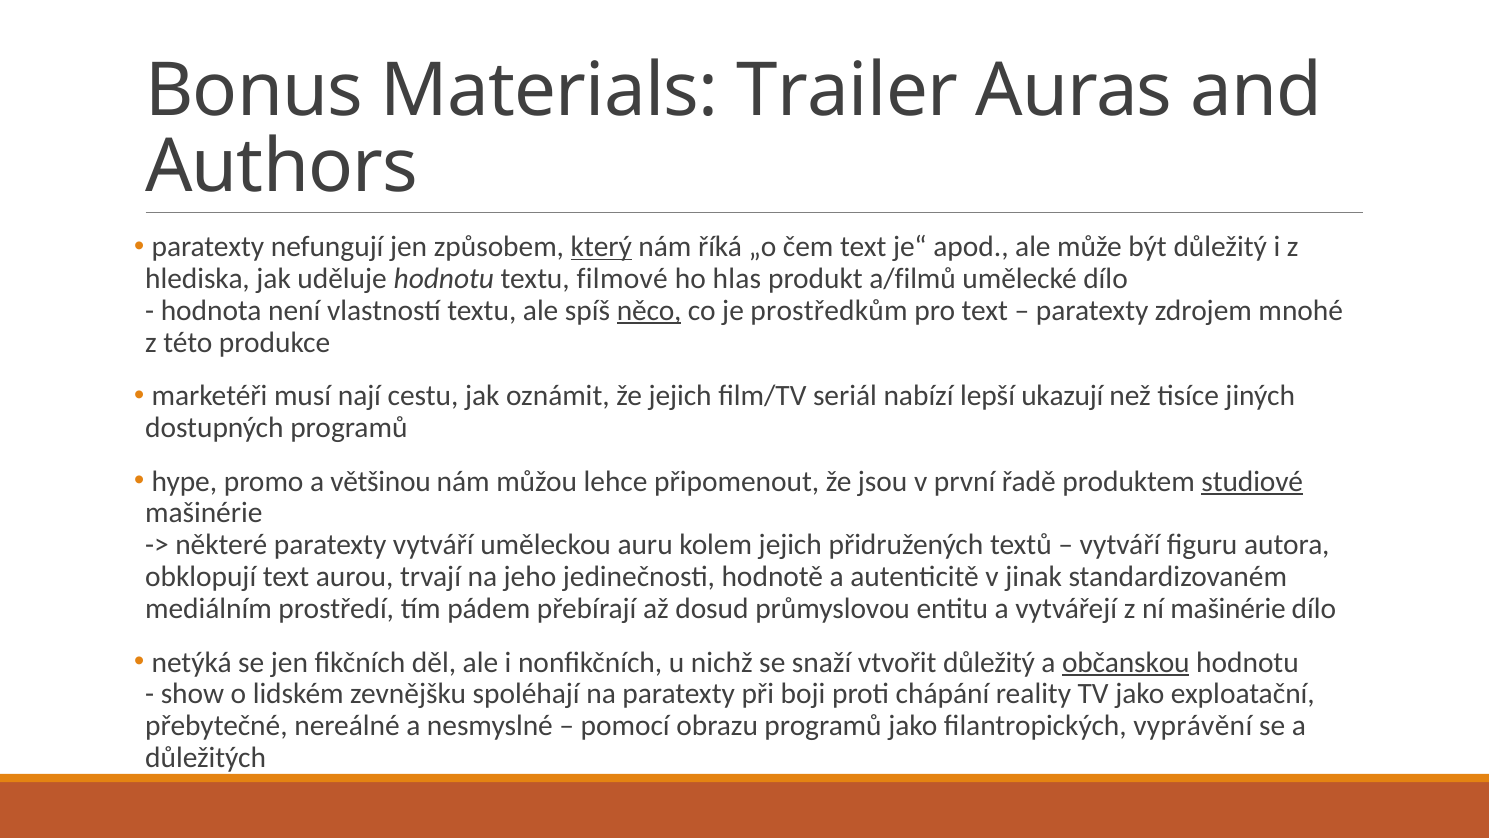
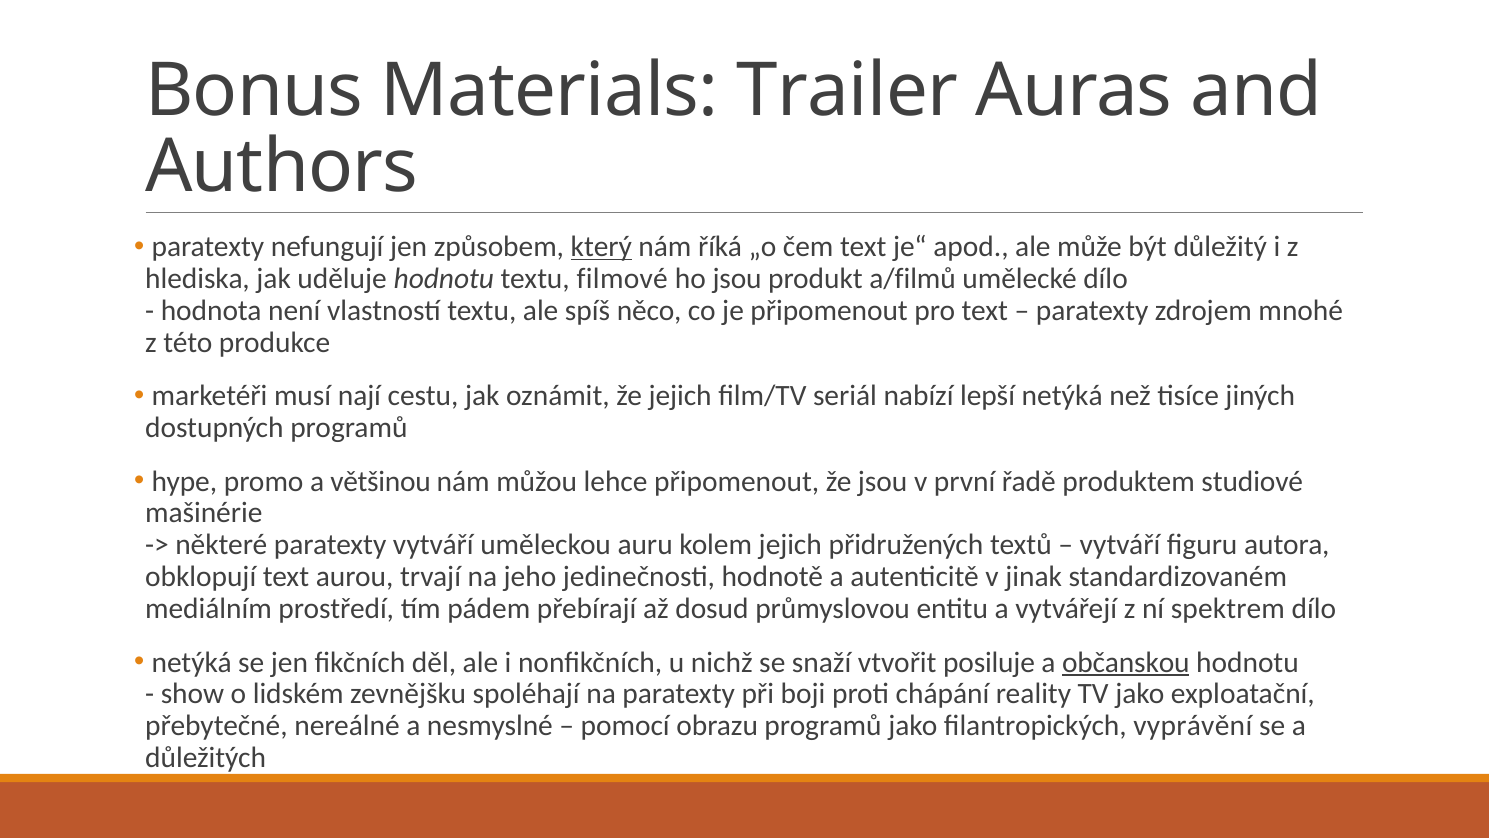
ho hlas: hlas -> jsou
něco underline: present -> none
je prostředkům: prostředkům -> připomenout
lepší ukazují: ukazují -> netýká
studiové underline: present -> none
ní mašinérie: mašinérie -> spektrem
vtvořit důležitý: důležitý -> posiluje
